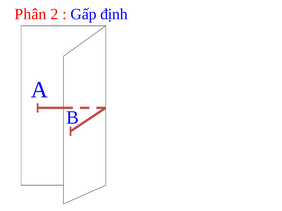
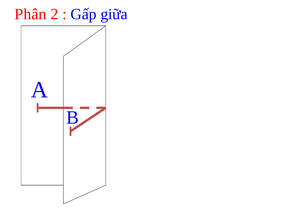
định: định -> giữa
